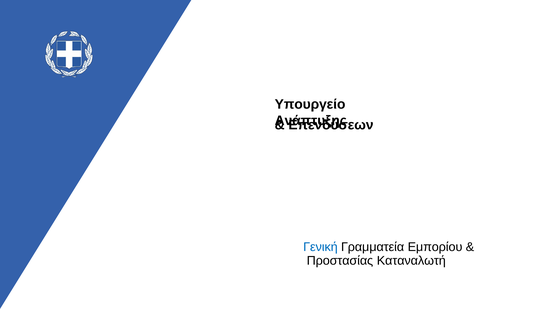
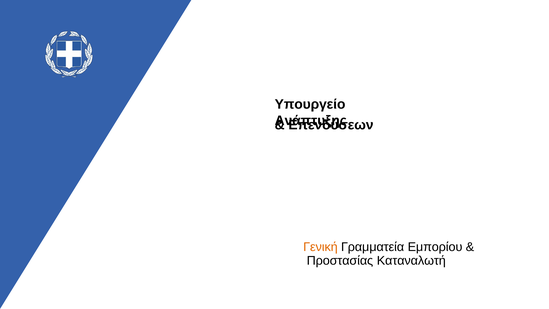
Γενική colour: blue -> orange
